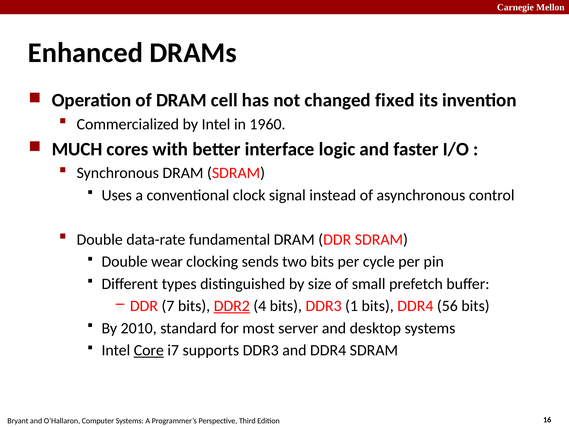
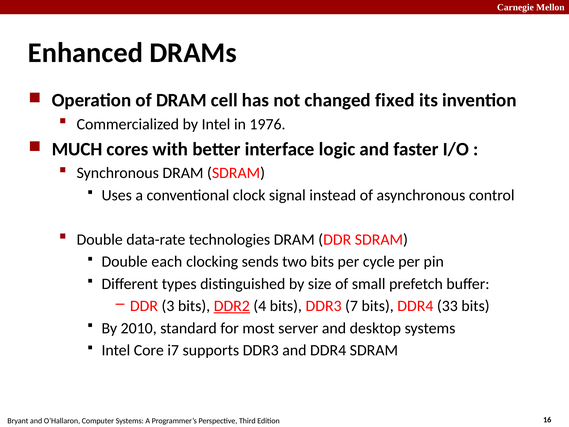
1960: 1960 -> 1976
fundamental: fundamental -> technologies
wear: wear -> each
7: 7 -> 3
1: 1 -> 7
56: 56 -> 33
Core underline: present -> none
